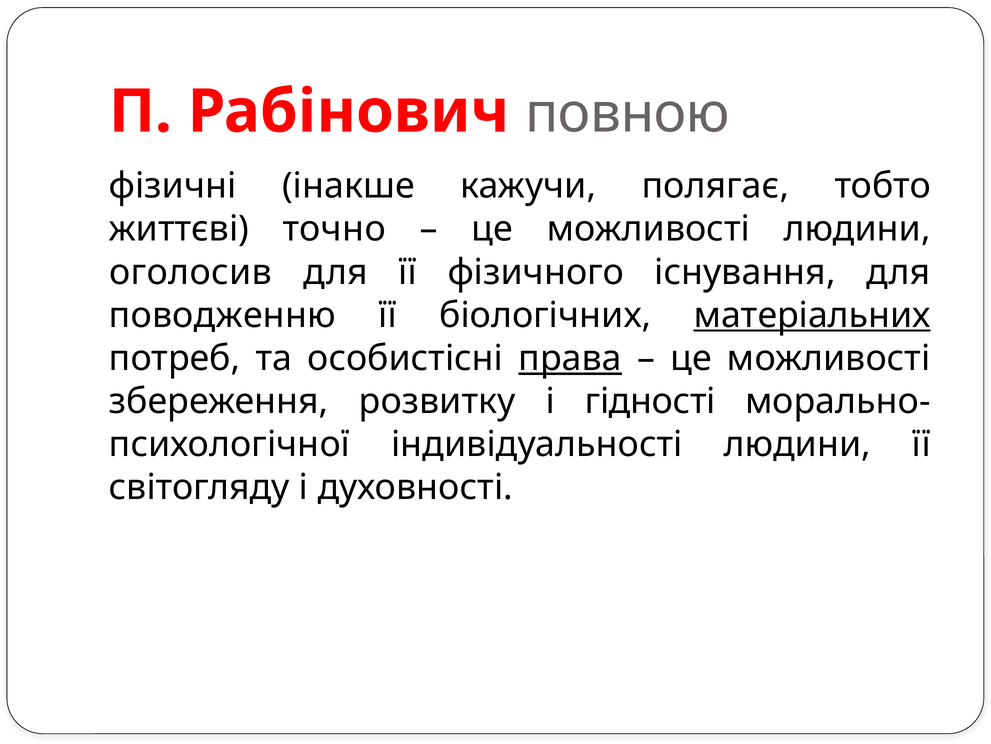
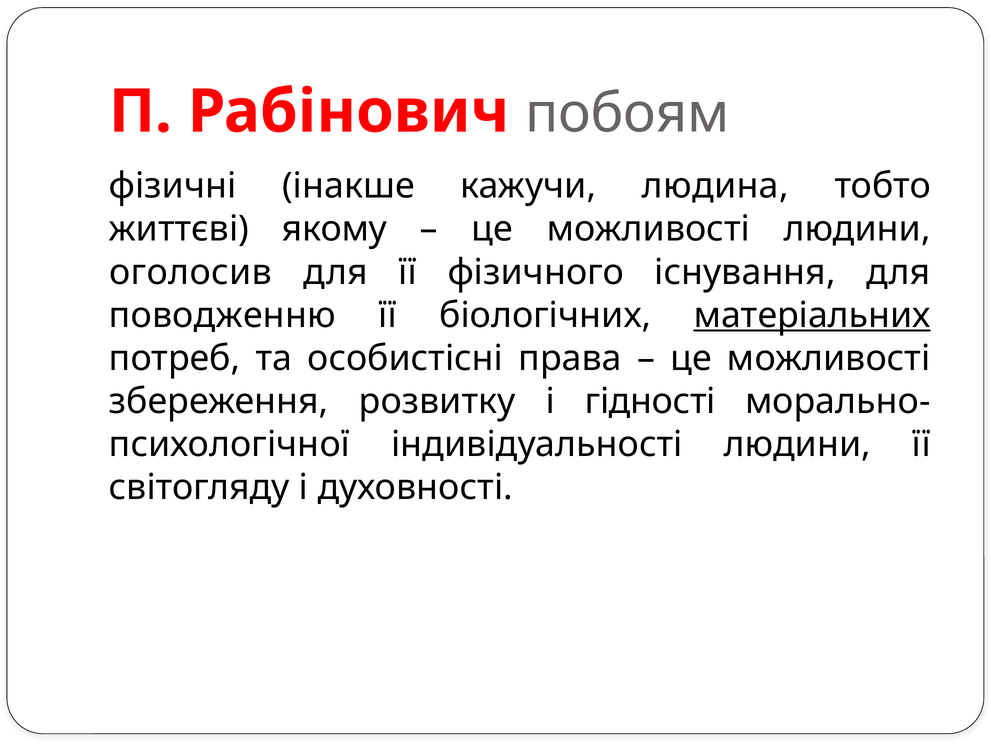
повною: повною -> побоям
полягає: полягає -> людина
точно: точно -> якому
права underline: present -> none
